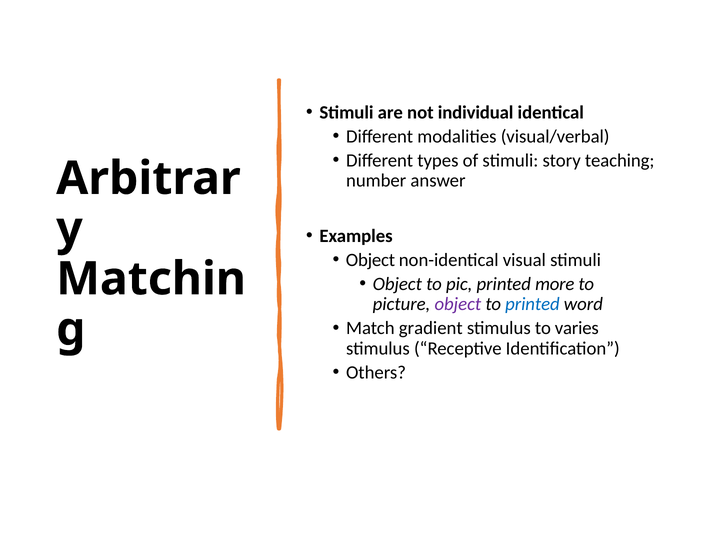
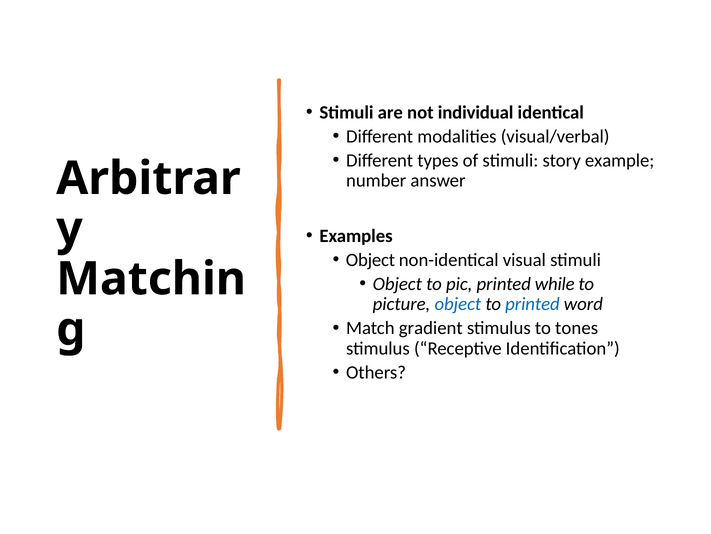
teaching: teaching -> example
more: more -> while
object at (458, 304) colour: purple -> blue
varies: varies -> tones
